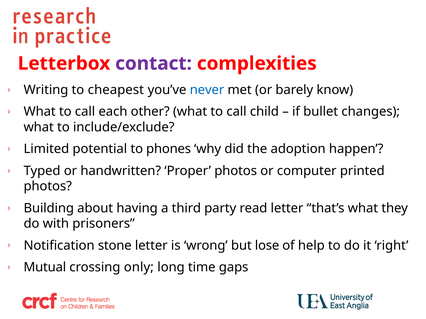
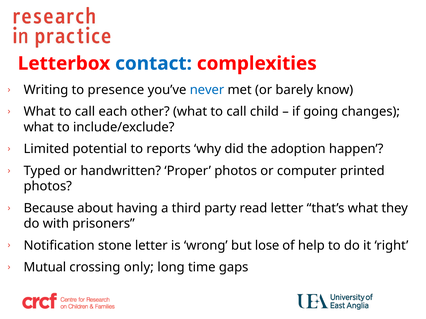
contact colour: purple -> blue
cheapest: cheapest -> presence
bullet: bullet -> going
phones: phones -> reports
Building: Building -> Because
